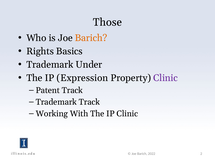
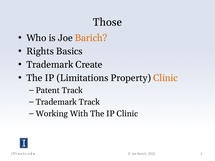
Under: Under -> Create
Expression: Expression -> Limitations
Clinic at (166, 78) colour: purple -> orange
